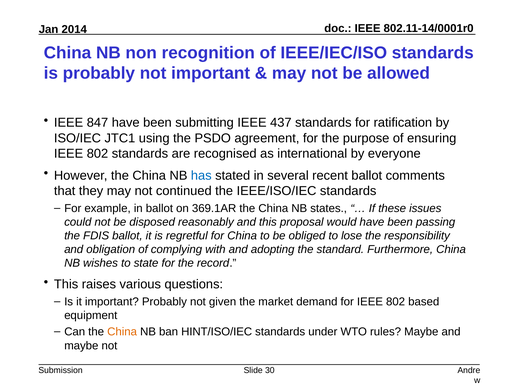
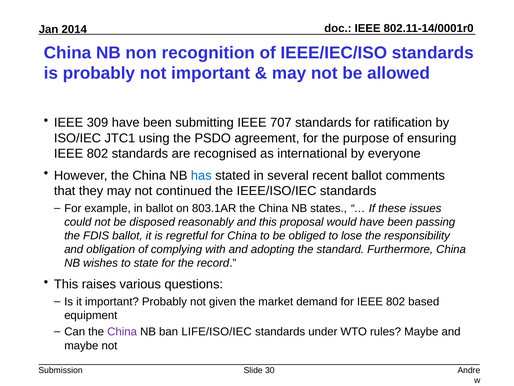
847: 847 -> 309
437: 437 -> 707
369.1AR: 369.1AR -> 803.1AR
China at (122, 331) colour: orange -> purple
HINT/ISO/IEC: HINT/ISO/IEC -> LIFE/ISO/IEC
